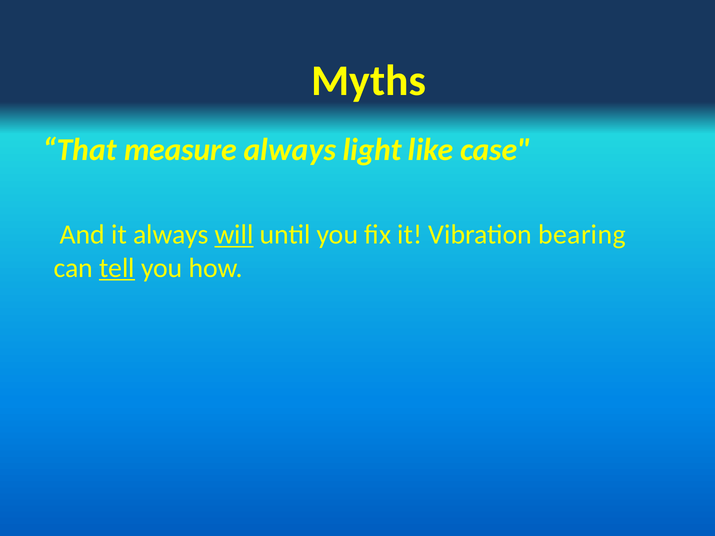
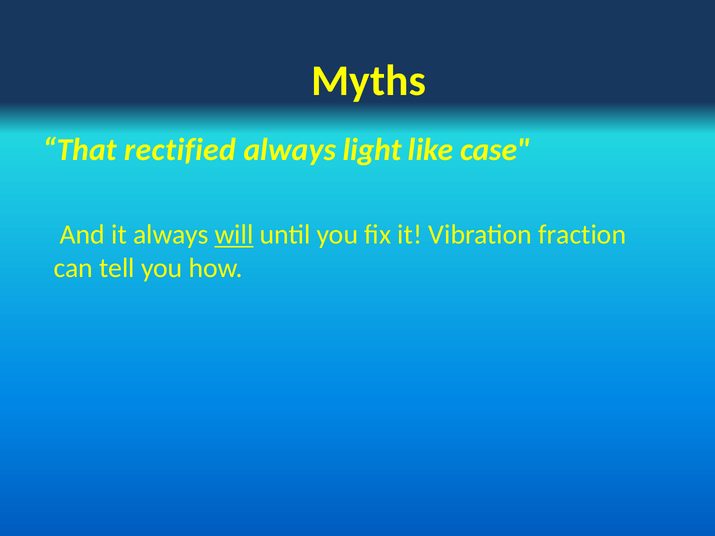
measure: measure -> rectified
bearing: bearing -> fraction
tell underline: present -> none
